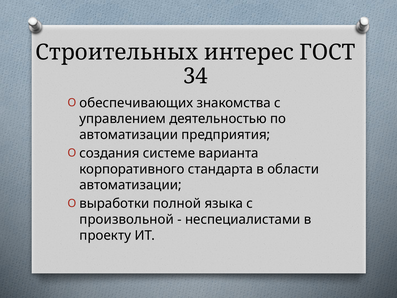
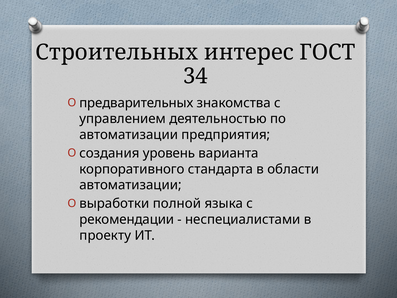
обеспечивающих: обеспечивающих -> предварительных
системе: системе -> уровень
произвольной: произвольной -> рекомендации
